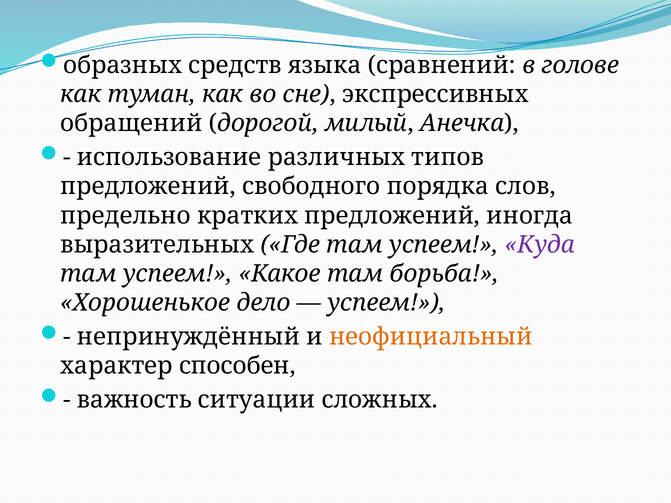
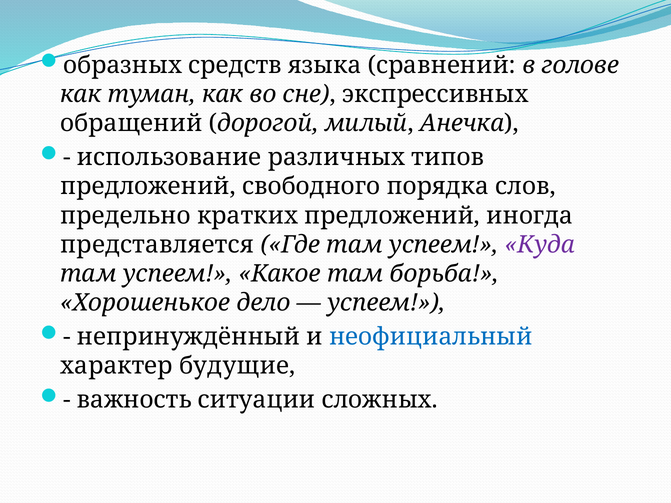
выразительных: выразительных -> представляется
неофициальный colour: orange -> blue
способен: способен -> будущие
